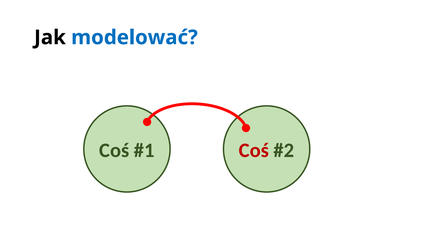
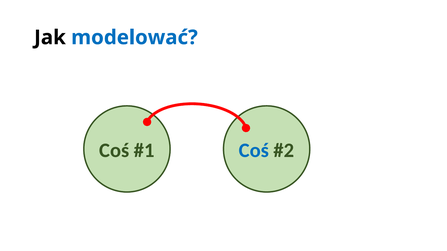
Coś at (254, 151) colour: red -> blue
